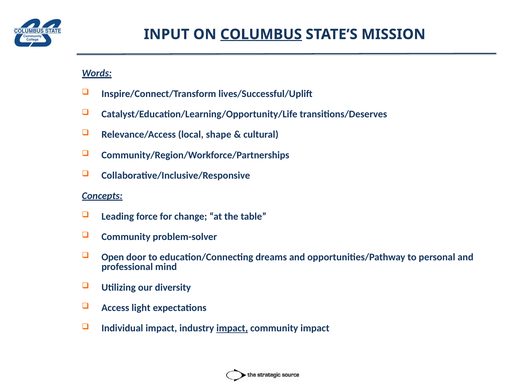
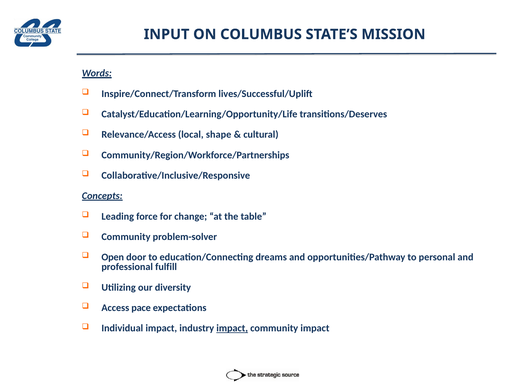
COLUMBUS underline: present -> none
mind: mind -> fulfill
light: light -> pace
